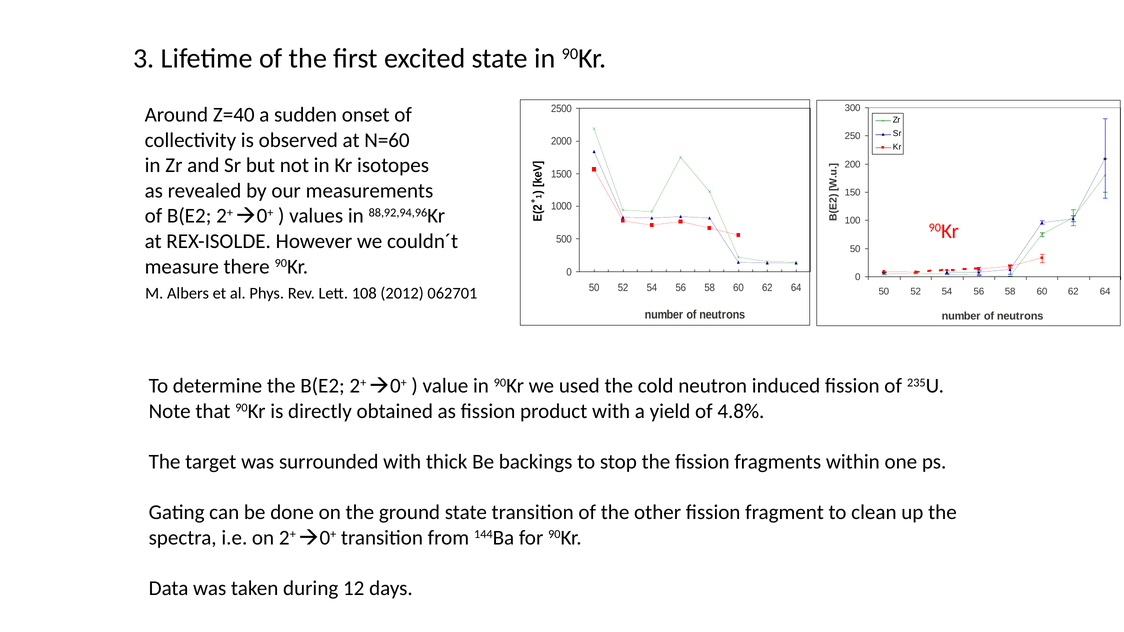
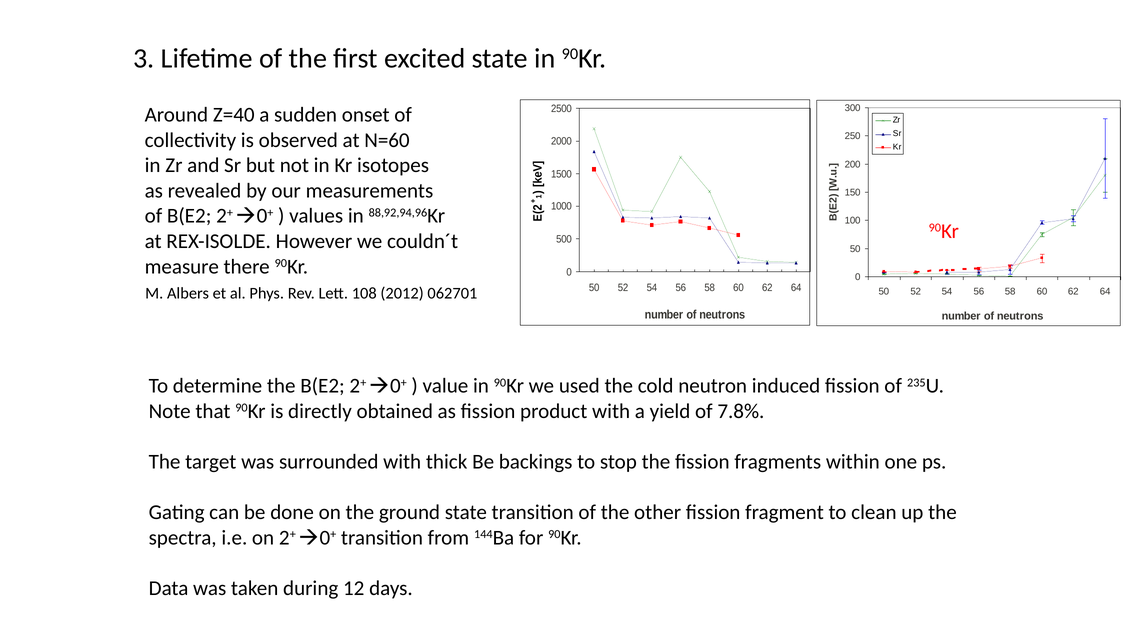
4.8%: 4.8% -> 7.8%
